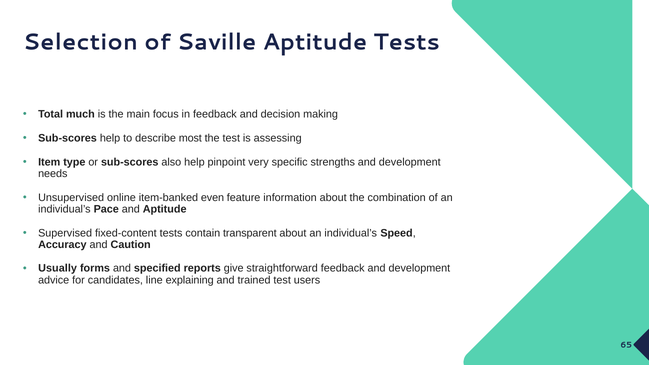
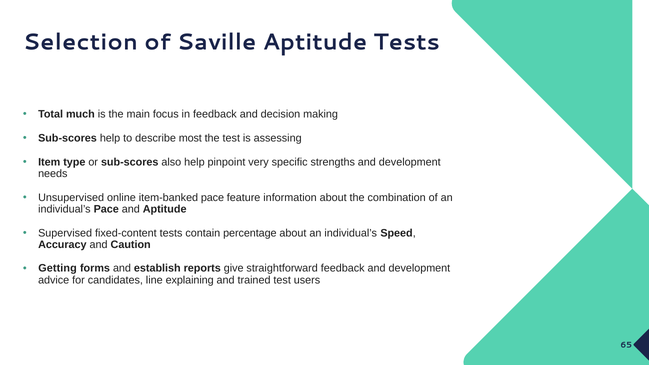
item-banked even: even -> pace
transparent: transparent -> percentage
Usually: Usually -> Getting
specified: specified -> establish
